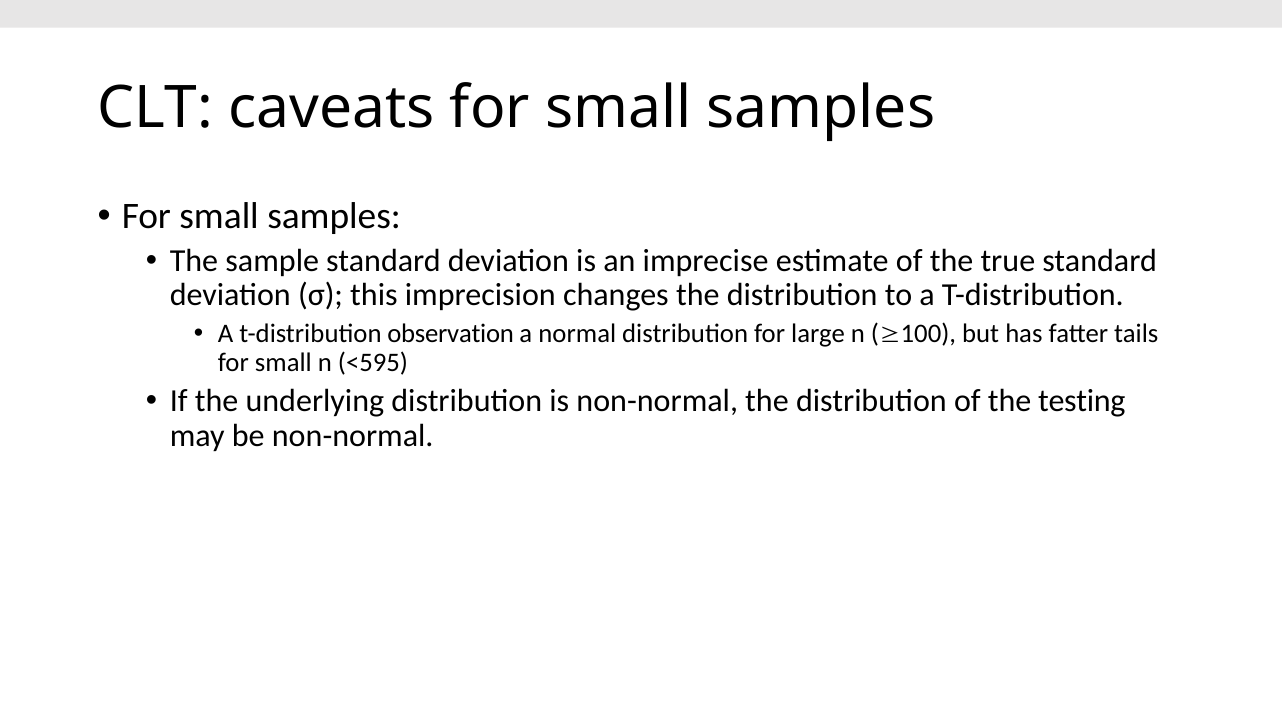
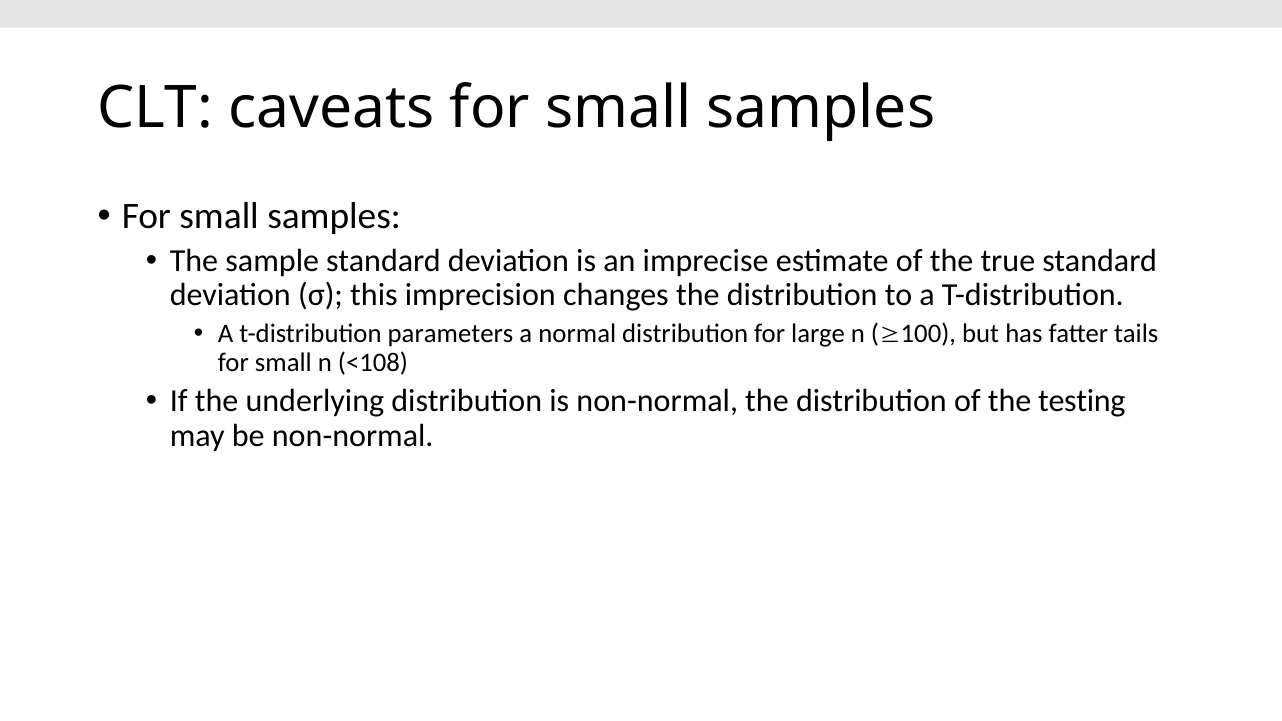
observation: observation -> parameters
<595: <595 -> <108
